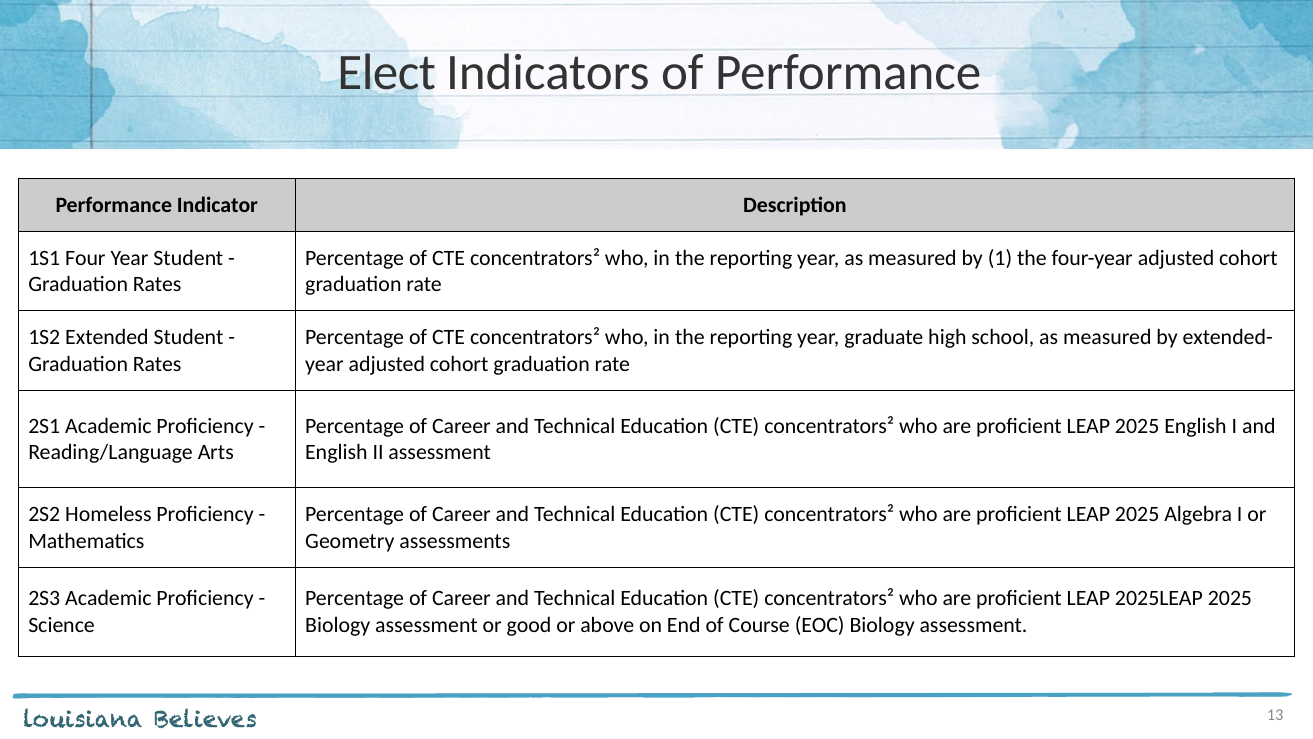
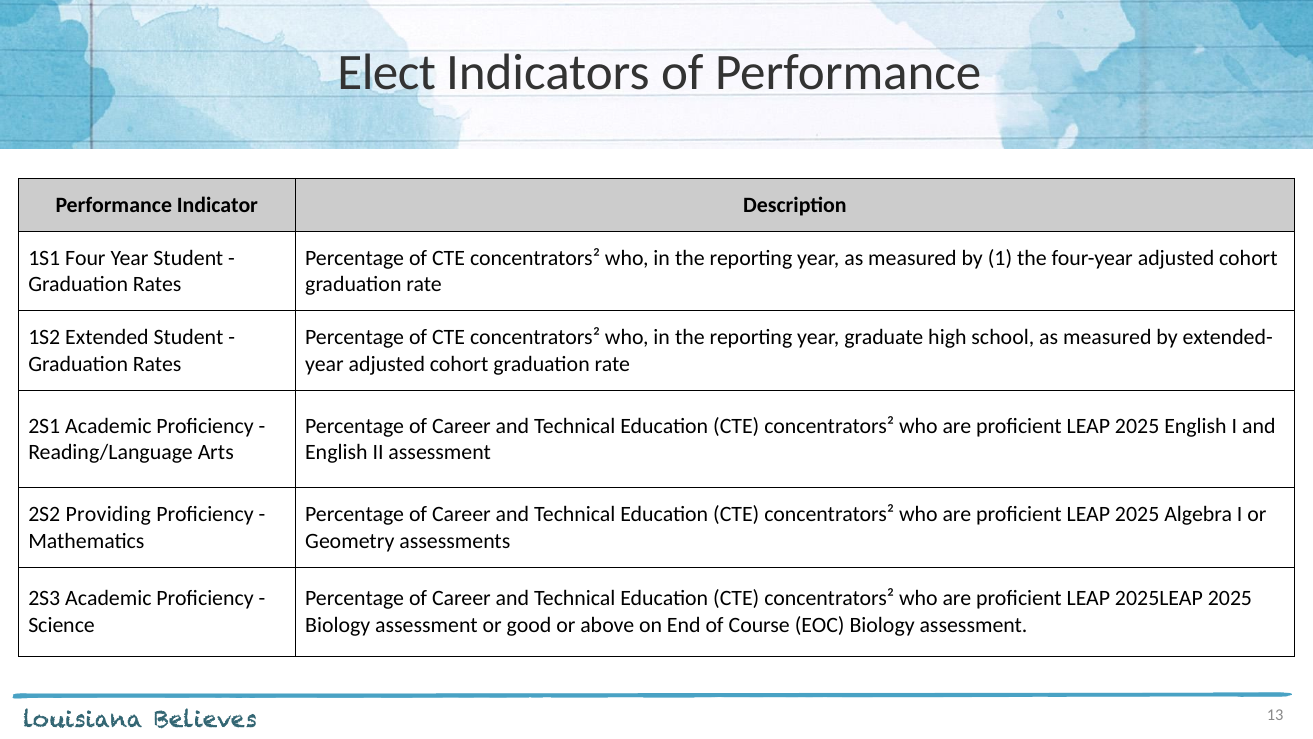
Homeless: Homeless -> Providing
